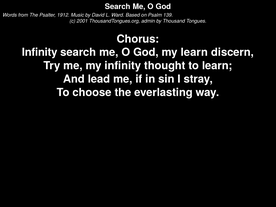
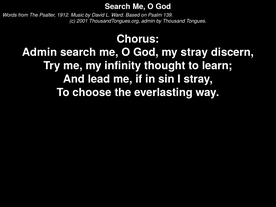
Infinity at (40, 52): Infinity -> Admin
my learn: learn -> stray
